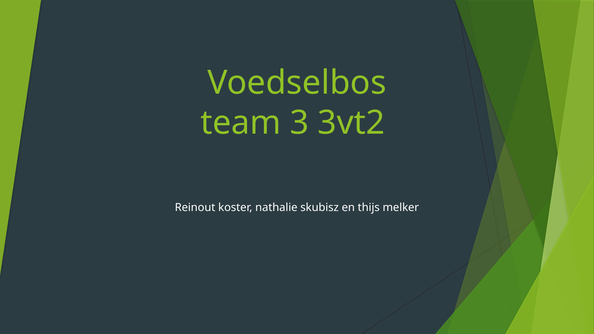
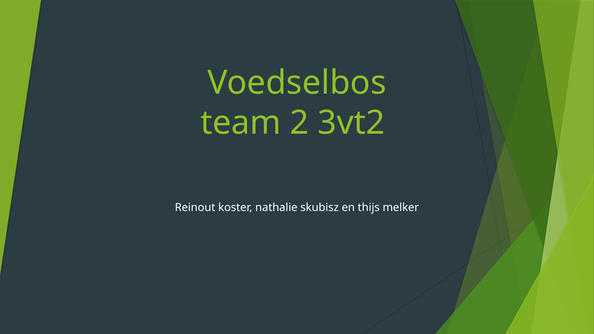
3: 3 -> 2
